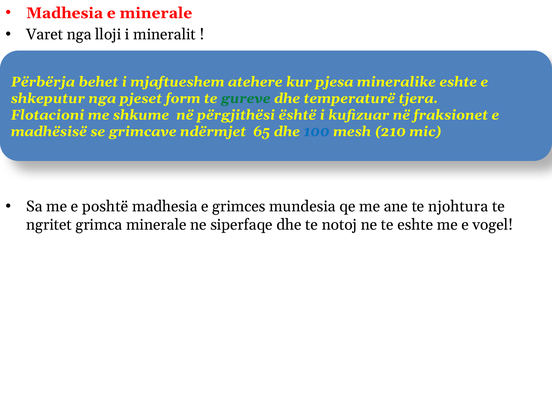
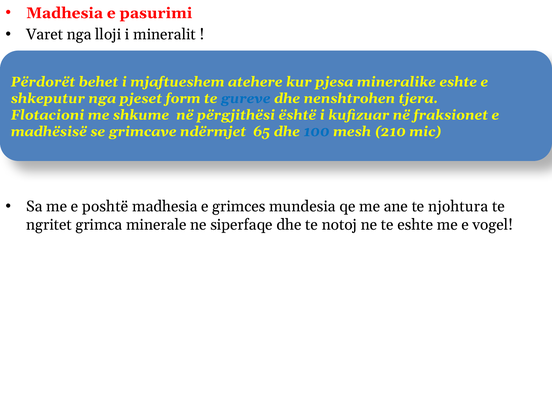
e minerale: minerale -> pasurimi
Përbërja: Përbërja -> Përdorët
gureve colour: green -> blue
temperaturë: temperaturë -> nenshtrohen
